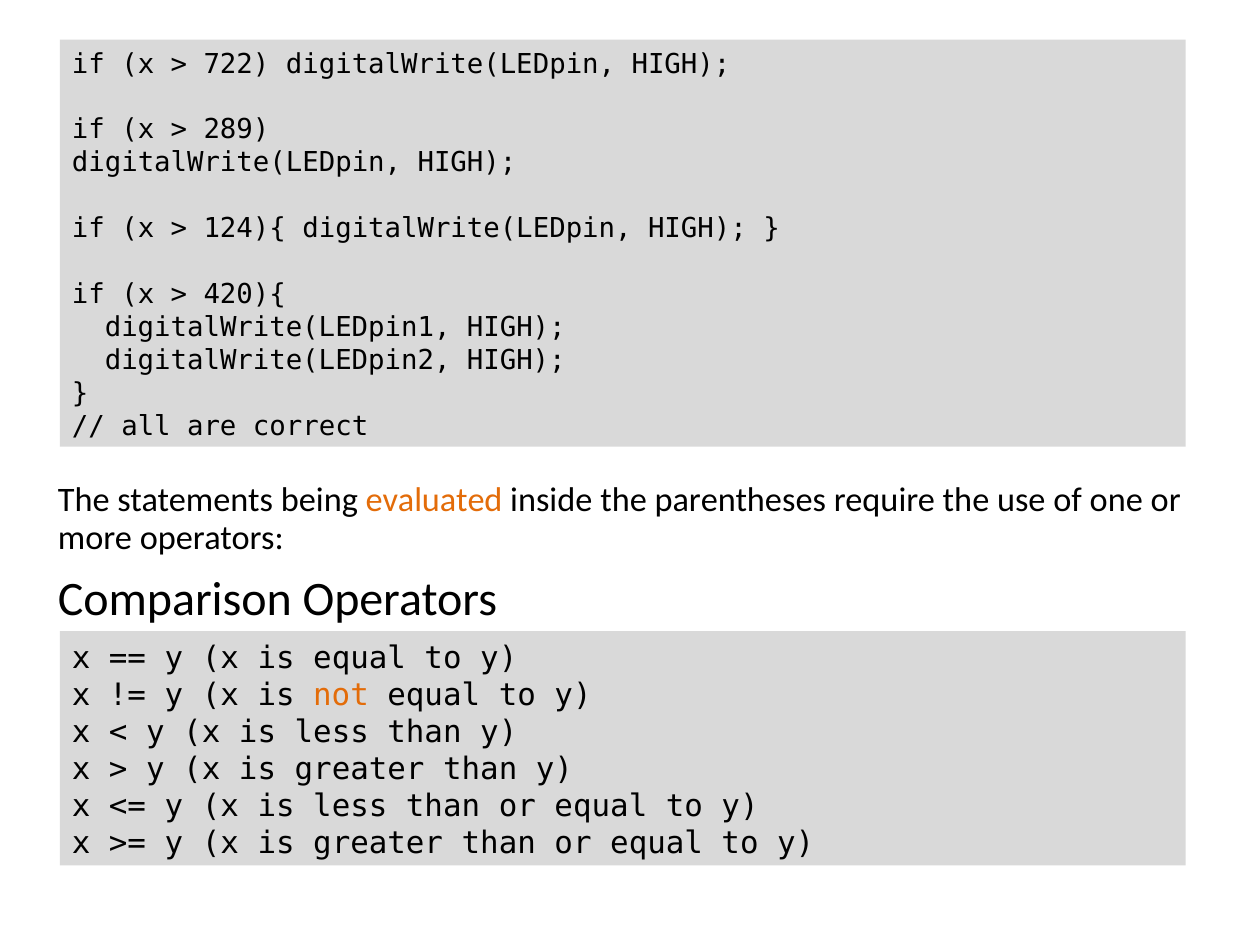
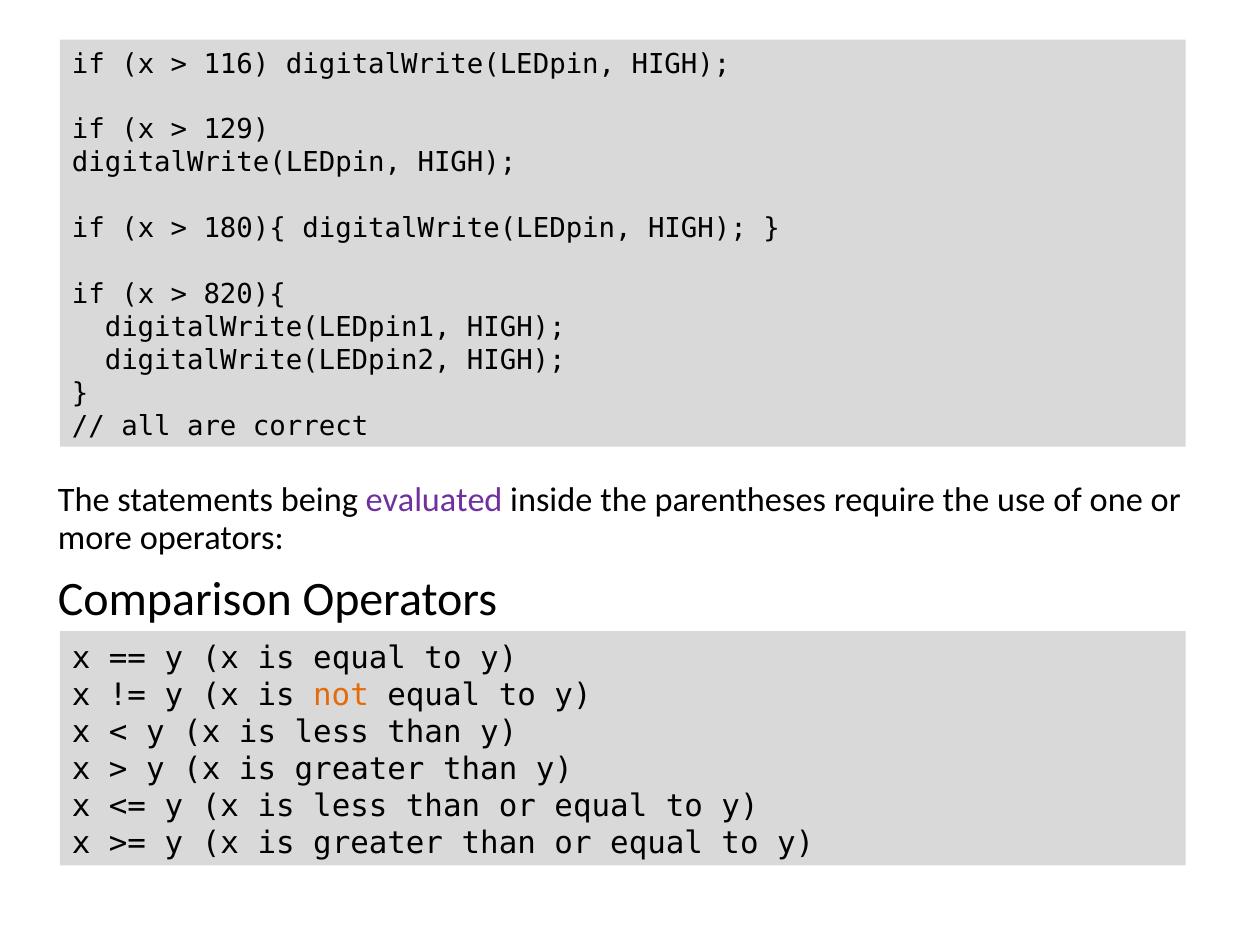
722: 722 -> 116
289: 289 -> 129
124){: 124){ -> 180){
420){: 420){ -> 820){
evaluated colour: orange -> purple
